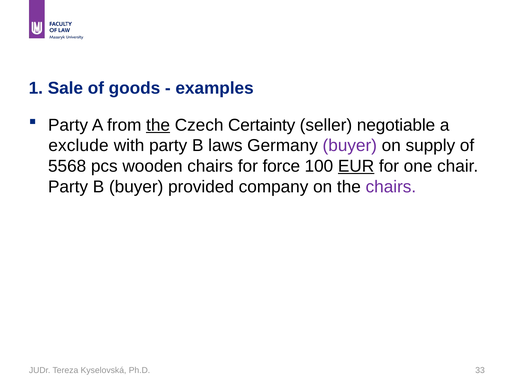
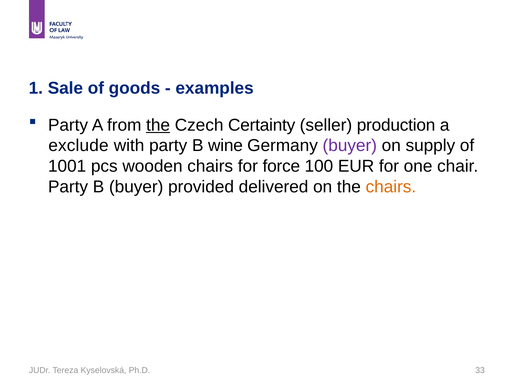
negotiable: negotiable -> production
laws: laws -> wine
5568: 5568 -> 1001
EUR underline: present -> none
company: company -> delivered
chairs at (391, 187) colour: purple -> orange
